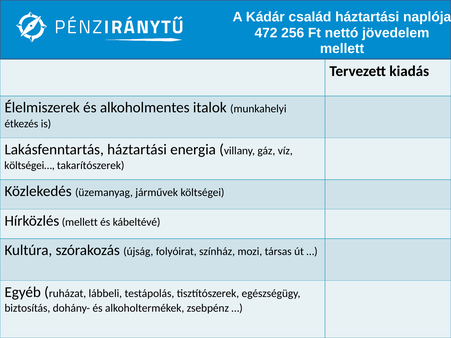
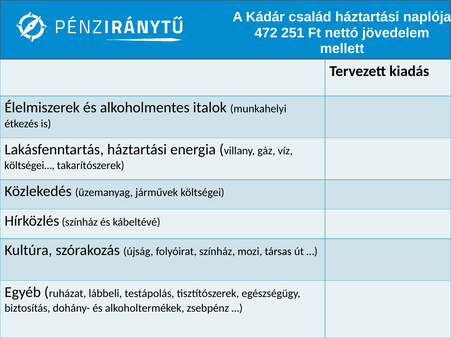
256: 256 -> 251
Hírközlés mellett: mellett -> színház
